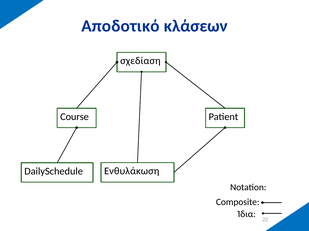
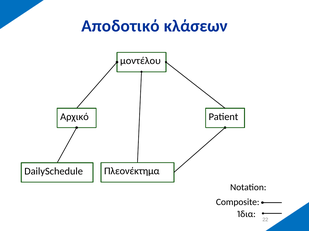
σχεδίαση: σχεδίαση -> μοντέλου
Course: Course -> Αρχικό
Ενθυλάκωση: Ενθυλάκωση -> Πλεονέκτημα
